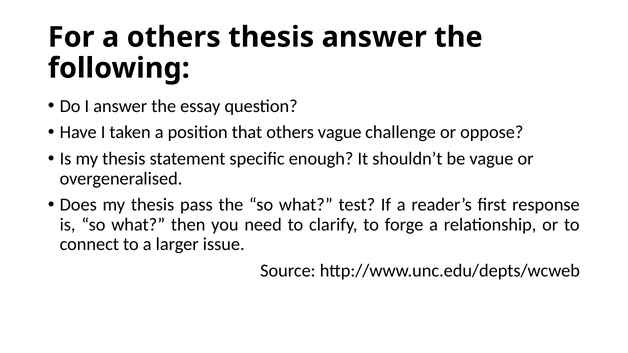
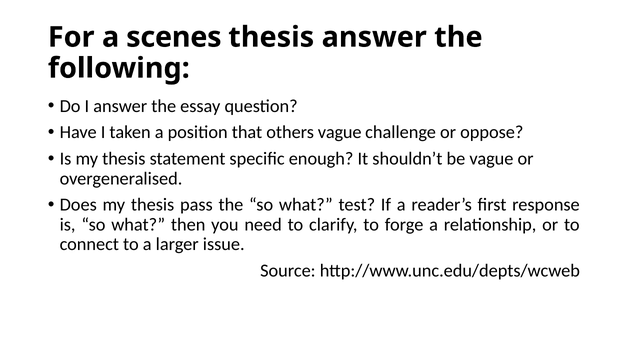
a others: others -> scenes
